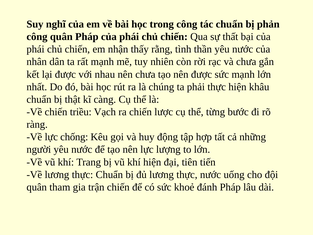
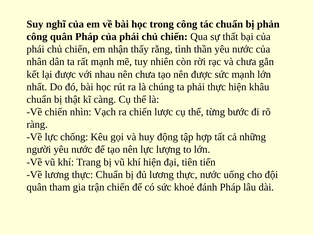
triều: triều -> nhìn
